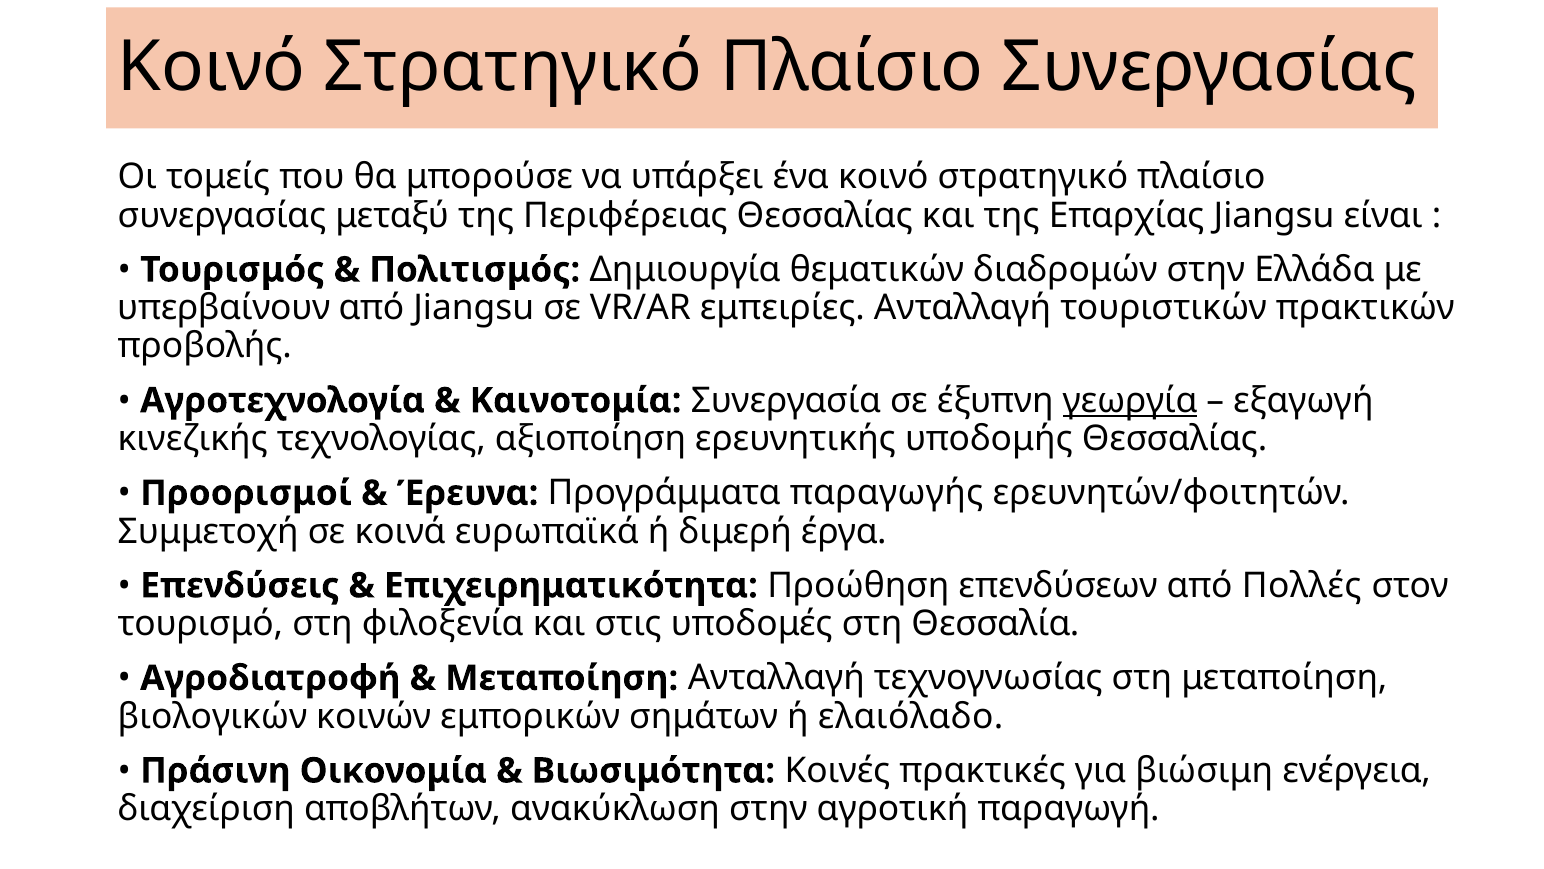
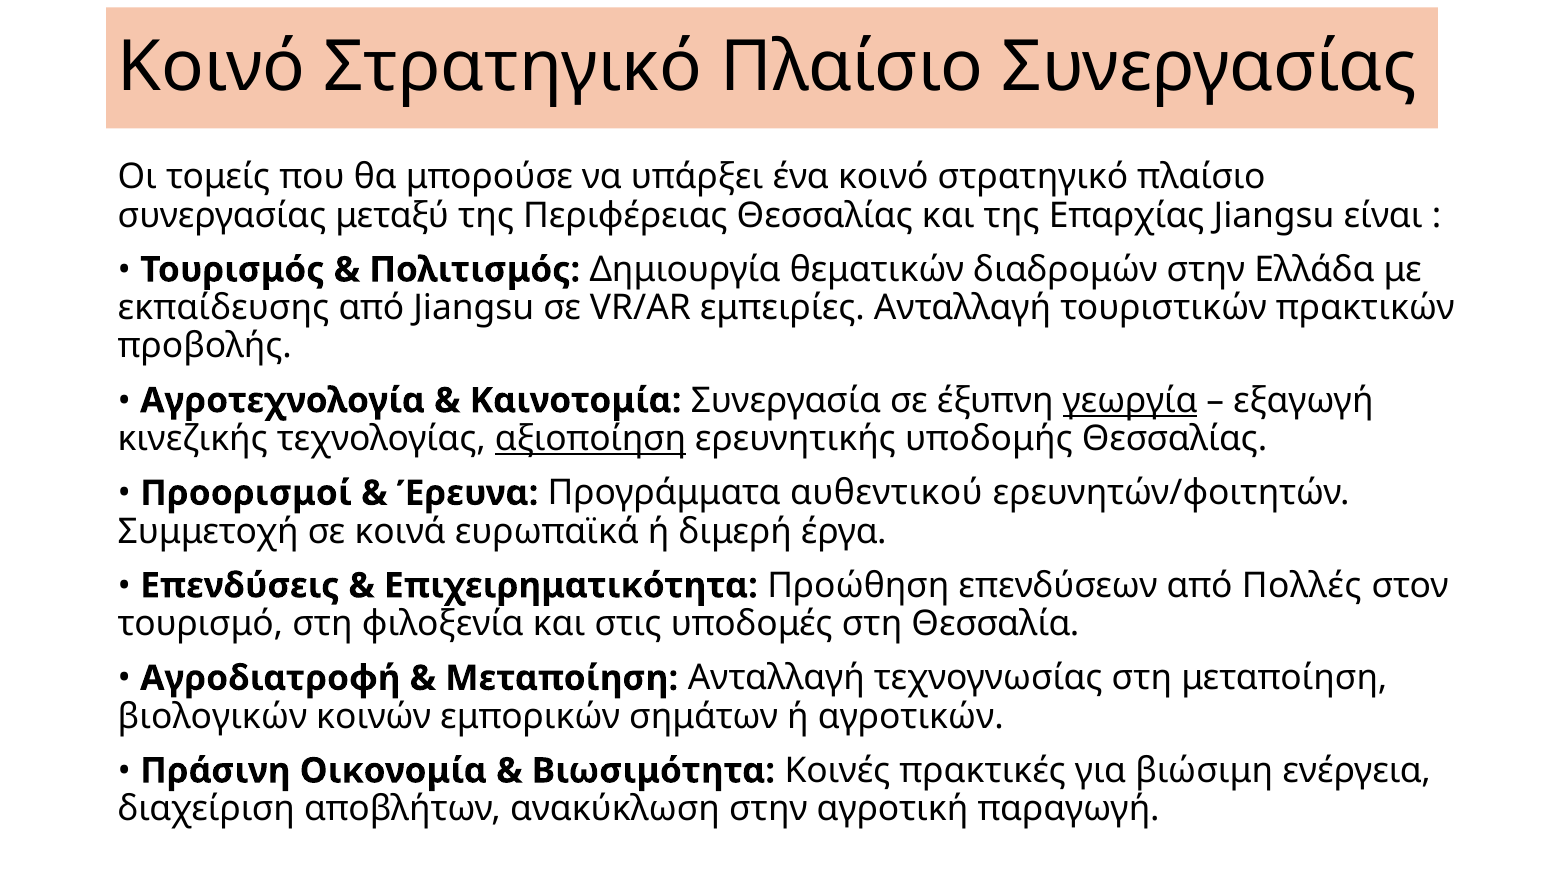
υπερβαίνουν: υπερβαίνουν -> εκπαίδευσης
αξιοποίηση underline: none -> present
παραγωγής: παραγωγής -> αυθεντικού
ελαιόλαδο: ελαιόλαδο -> αγροτικών
